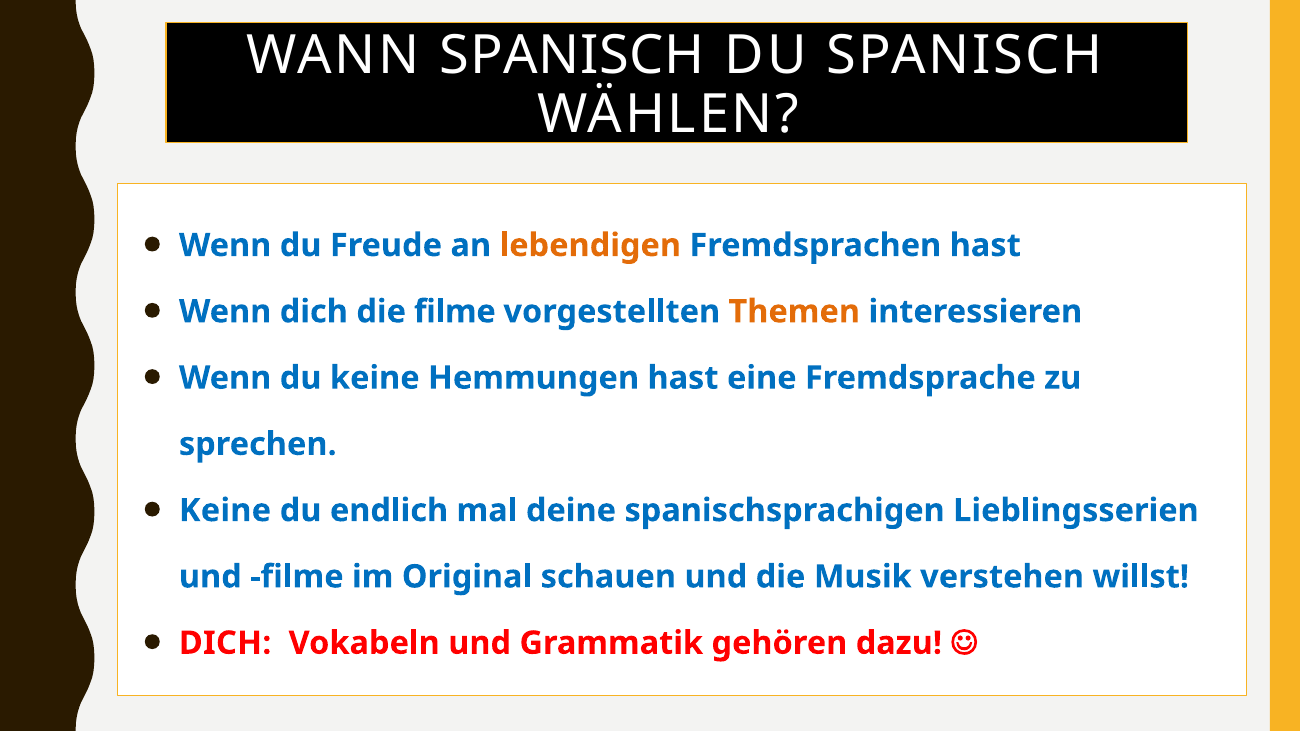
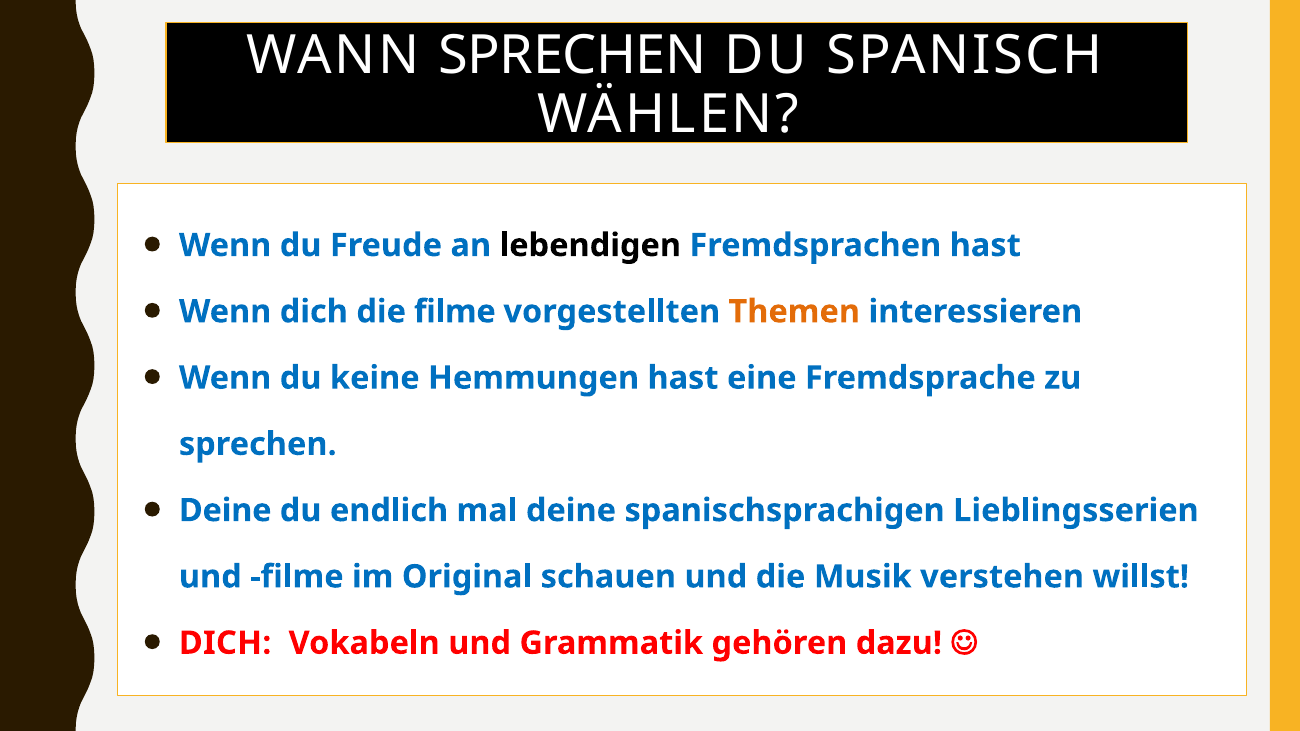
WANN SPANISCH: SPANISCH -> SPRECHEN
lebendigen colour: orange -> black
Keine at (225, 511): Keine -> Deine
